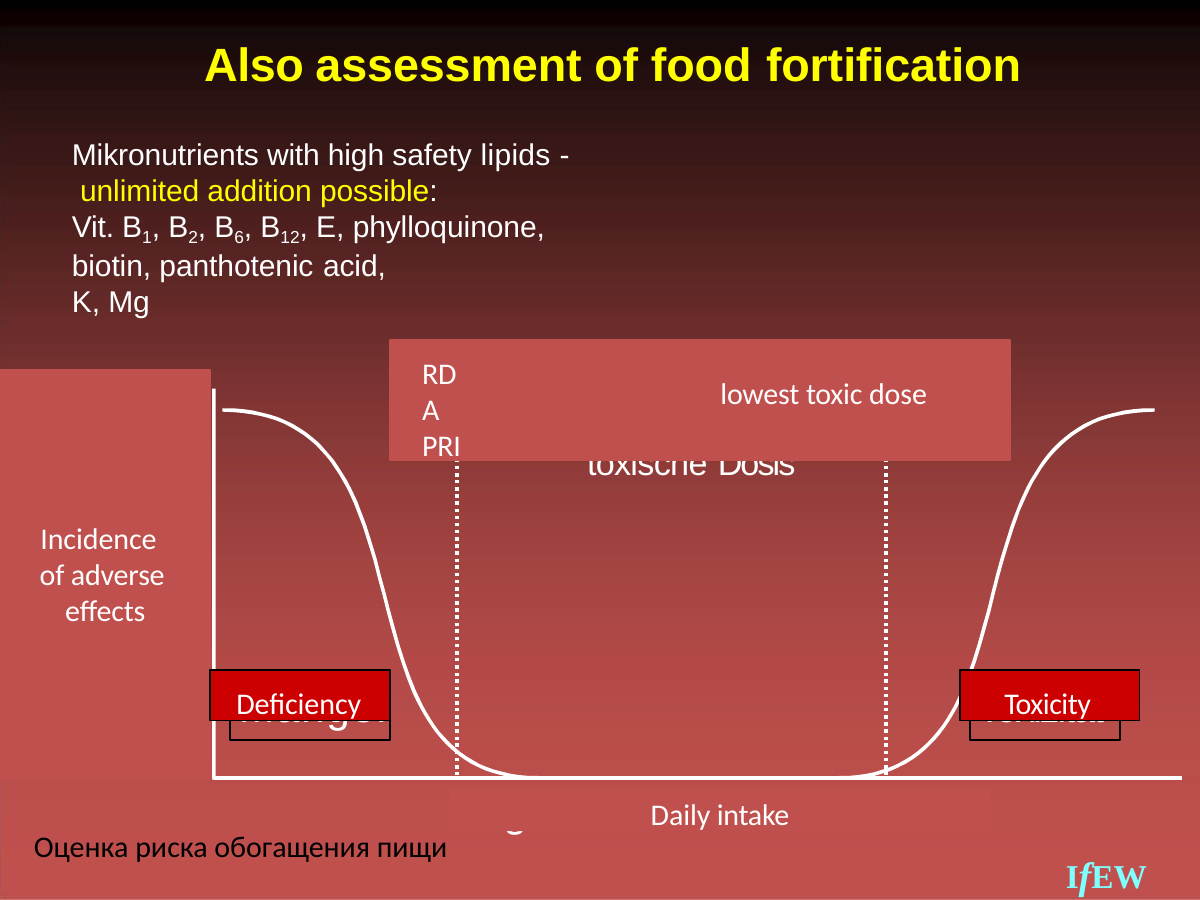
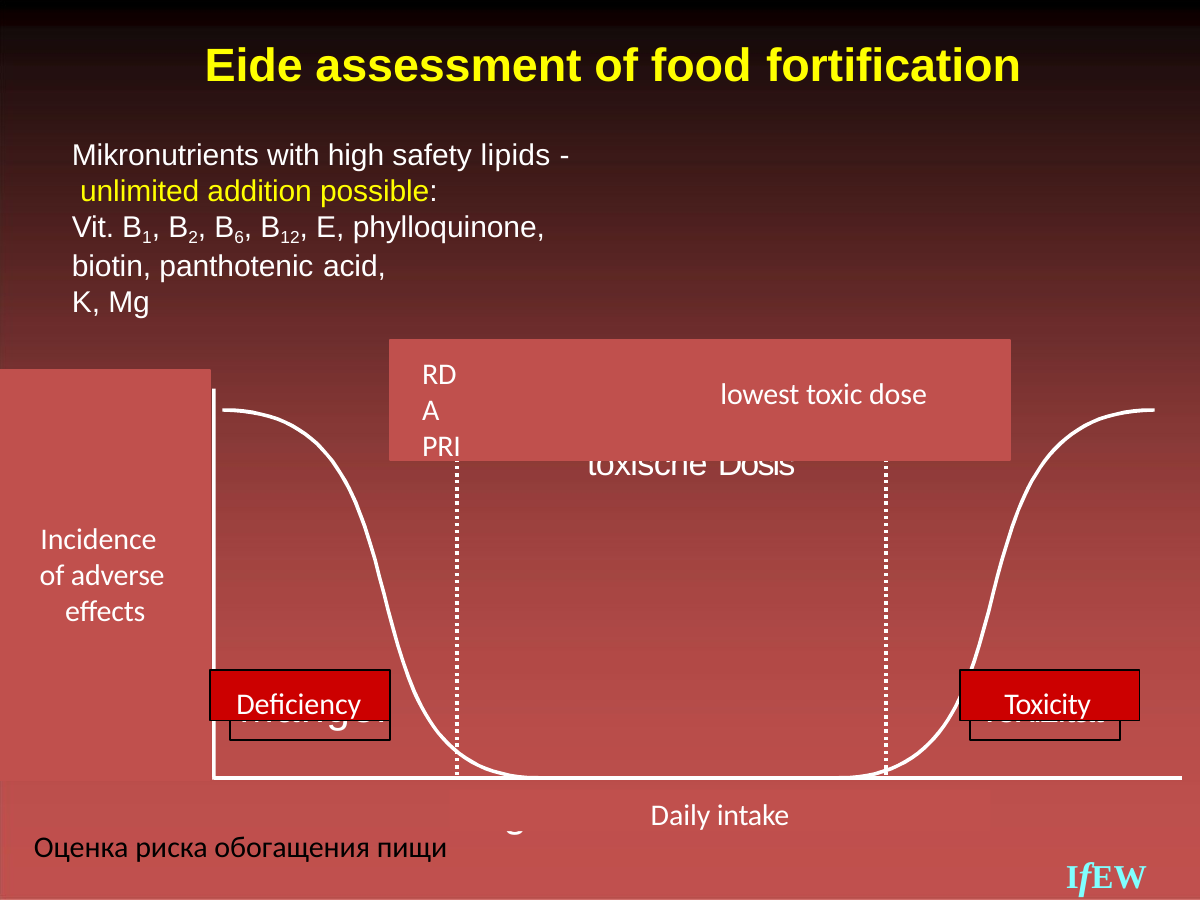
Also: Also -> Eide
